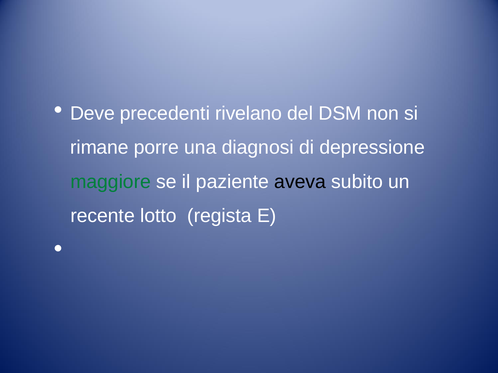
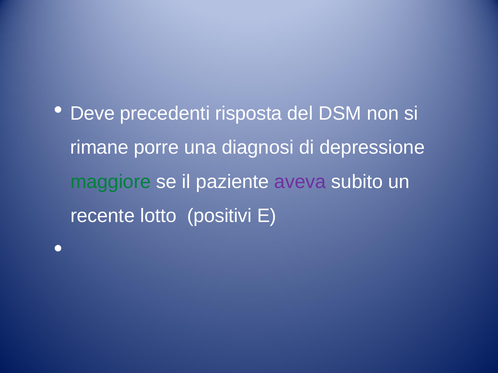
rivelano: rivelano -> risposta
aveva colour: black -> purple
regista: regista -> positivi
